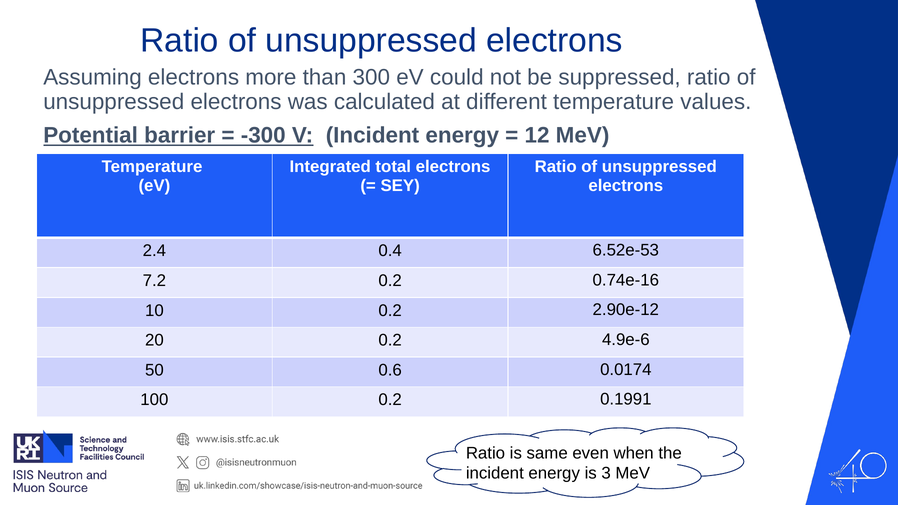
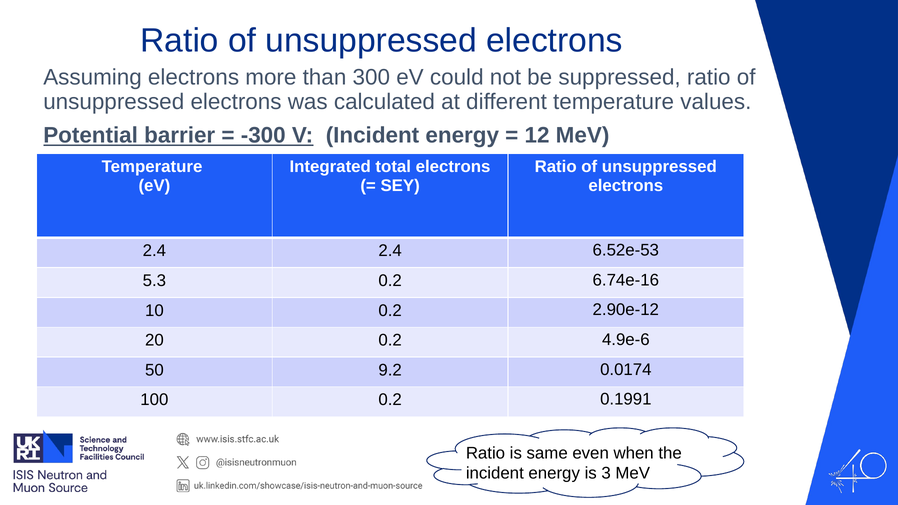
2.4 0.4: 0.4 -> 2.4
7.2: 7.2 -> 5.3
0.74e-16: 0.74e-16 -> 6.74e-16
0.6: 0.6 -> 9.2
